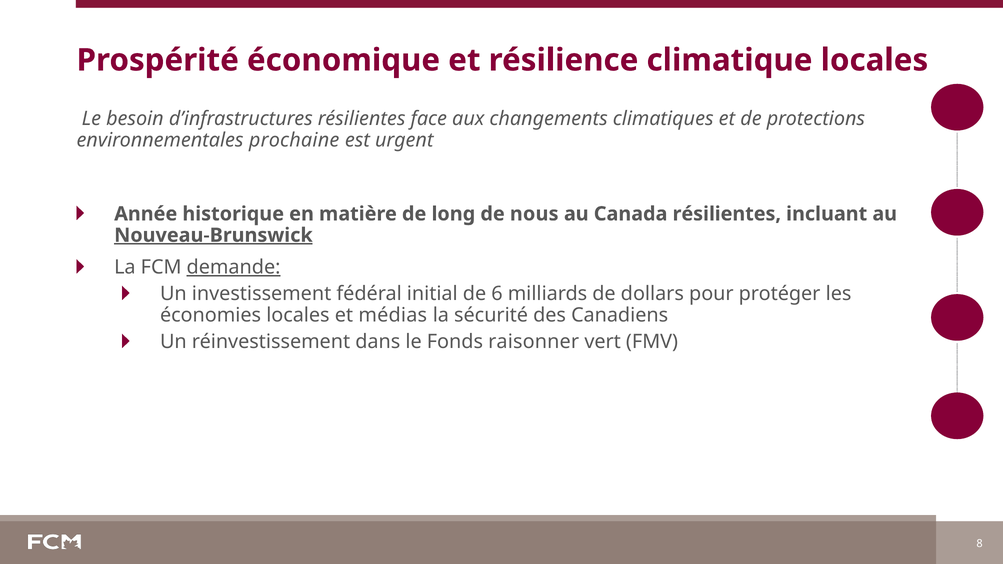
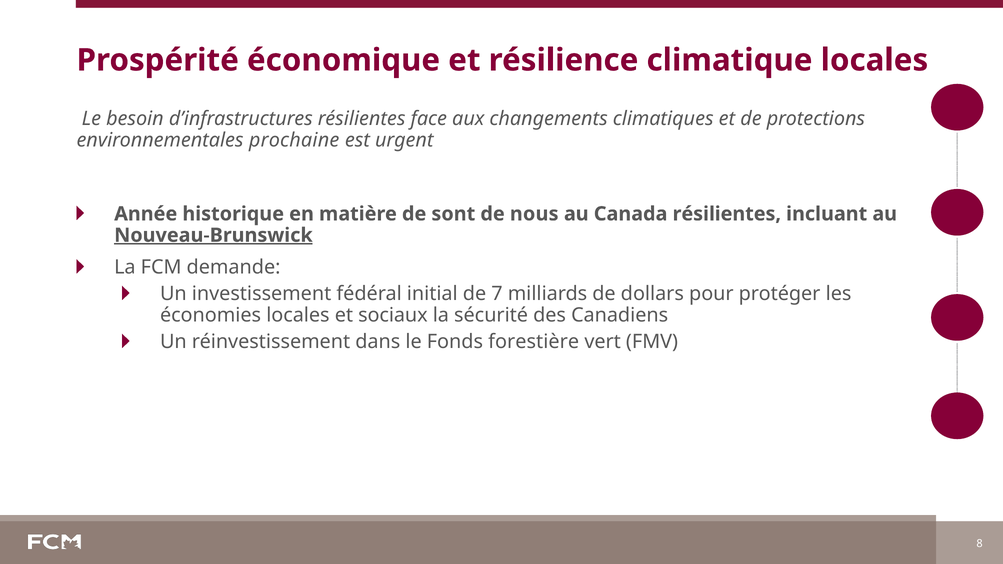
long: long -> sont
demande underline: present -> none
6: 6 -> 7
médias: médias -> sociaux
raisonner: raisonner -> forestière
